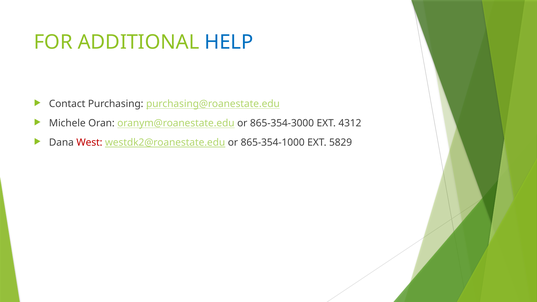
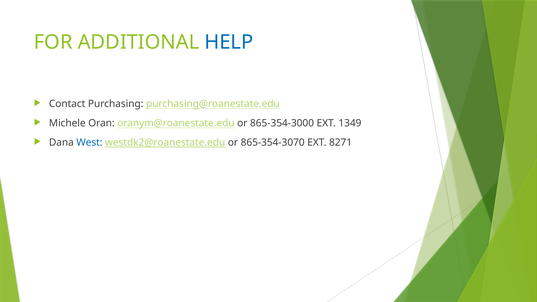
4312: 4312 -> 1349
West colour: red -> blue
865-354-1000: 865-354-1000 -> 865-354-3070
5829: 5829 -> 8271
